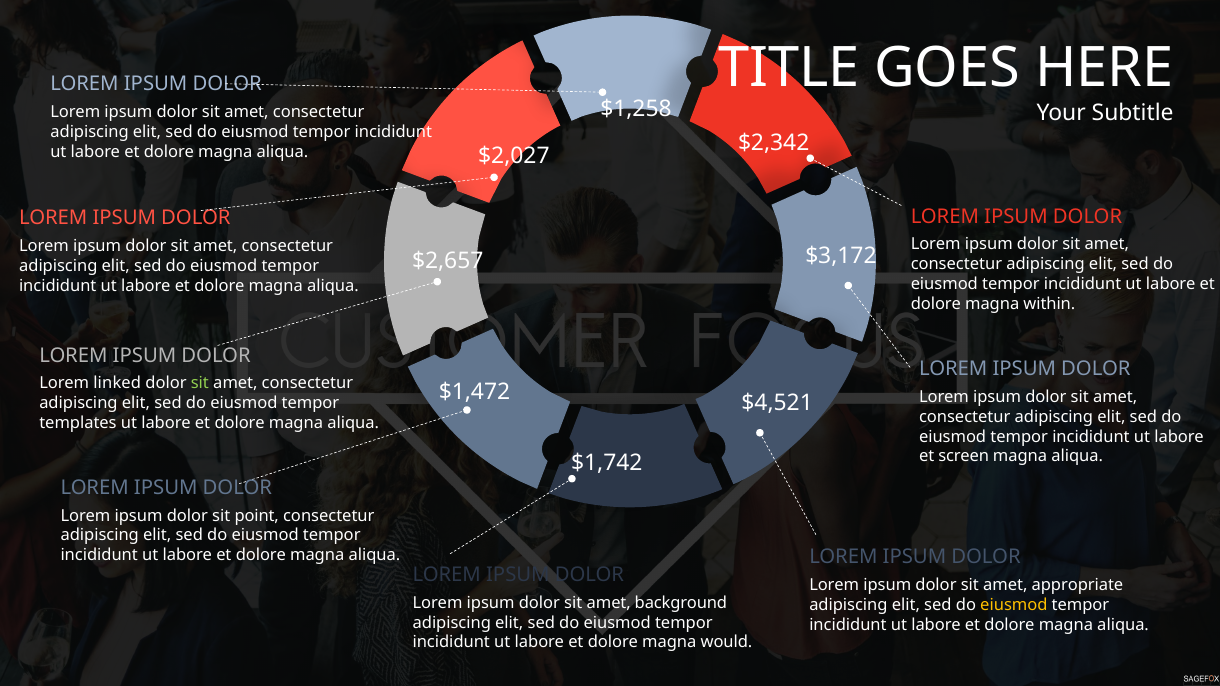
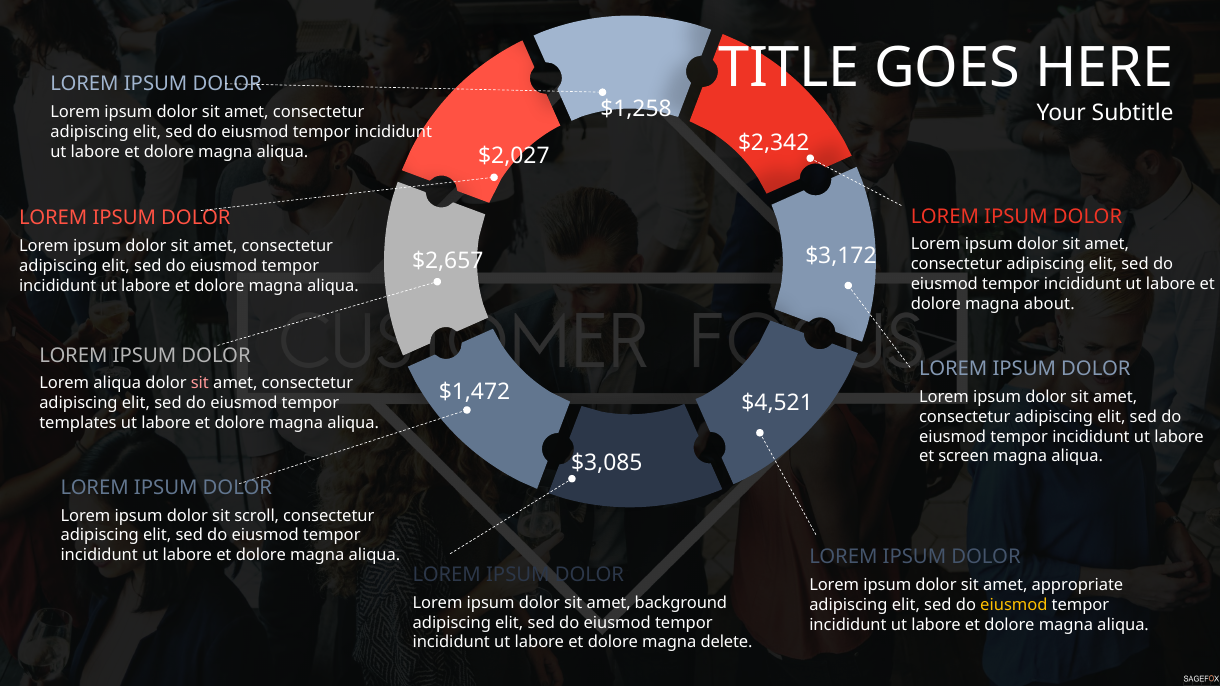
within: within -> about
Lorem linked: linked -> aliqua
sit at (200, 383) colour: light green -> pink
$1,742: $1,742 -> $3,085
point: point -> scroll
would: would -> delete
